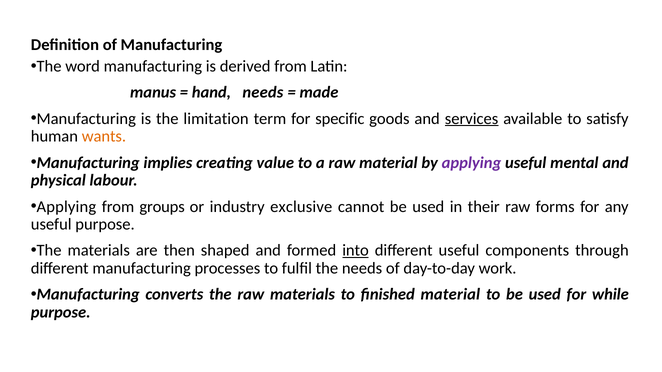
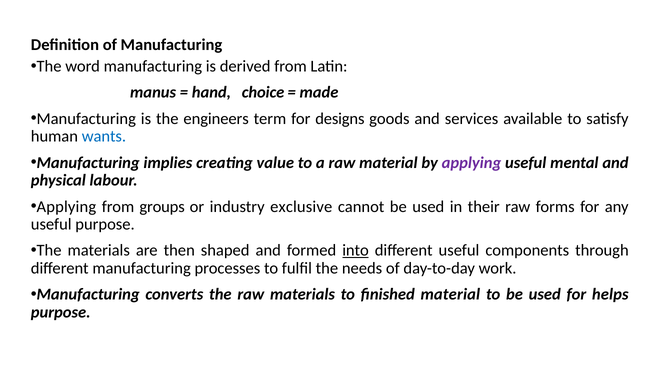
hand needs: needs -> choice
limitation: limitation -> engineers
specific: specific -> designs
services underline: present -> none
wants colour: orange -> blue
while: while -> helps
